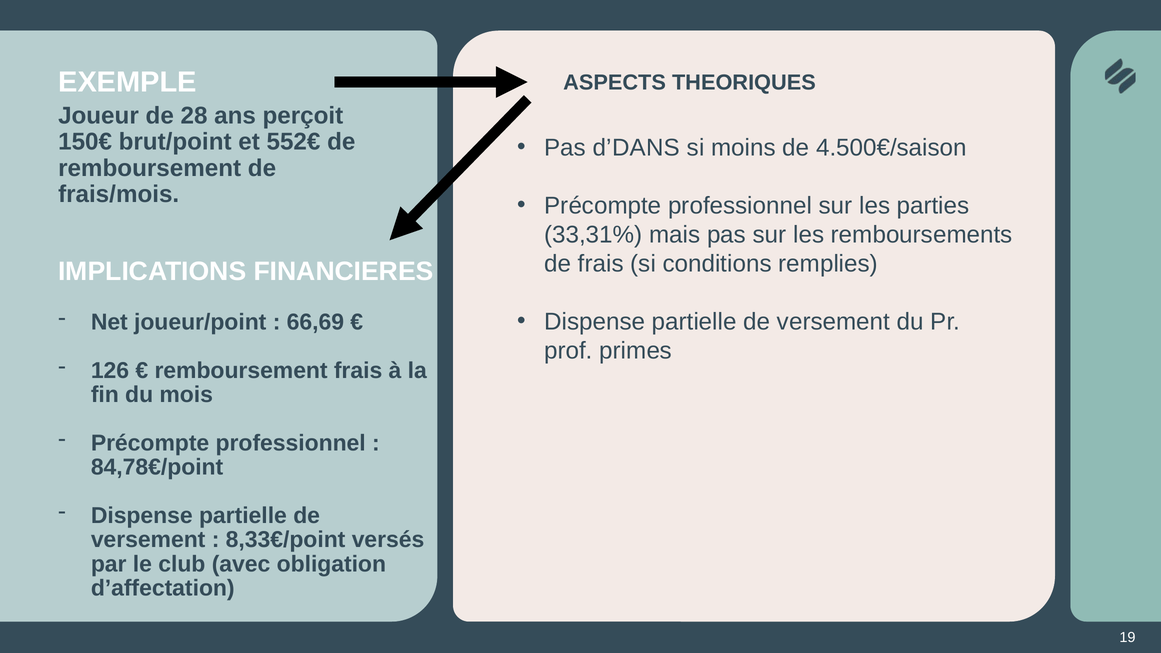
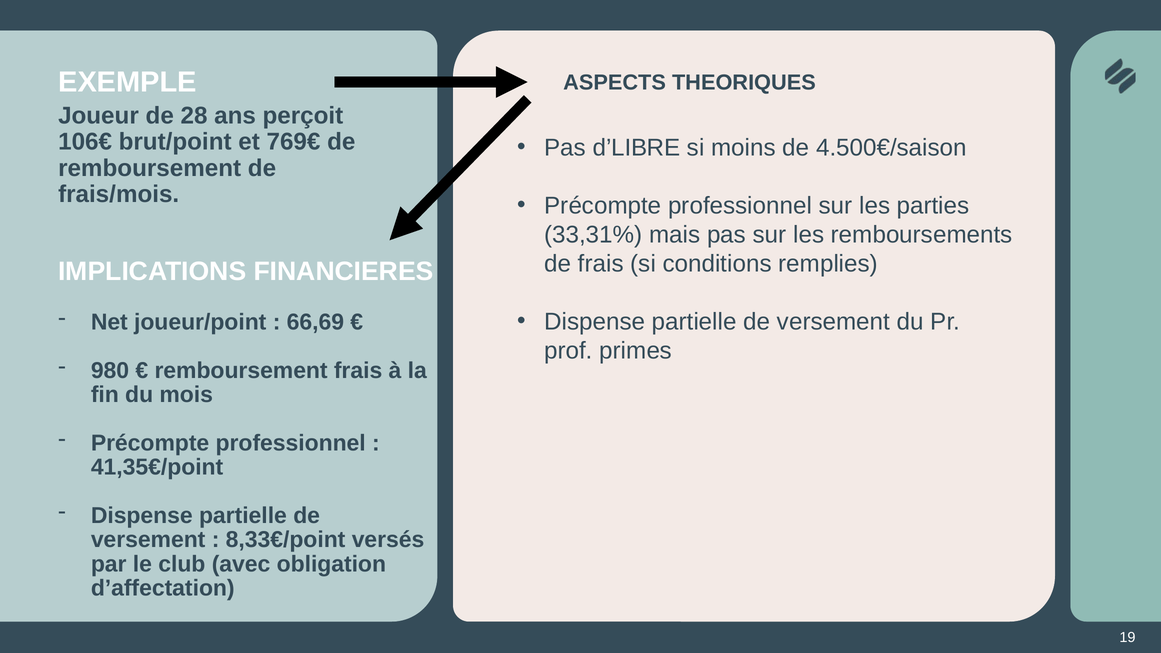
150€: 150€ -> 106€
552€: 552€ -> 769€
d’DANS: d’DANS -> d’LIBRE
126: 126 -> 980
84,78€/point: 84,78€/point -> 41,35€/point
